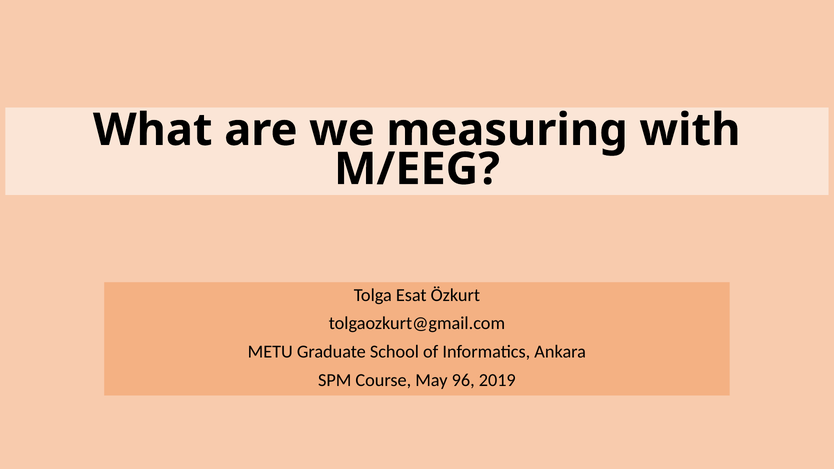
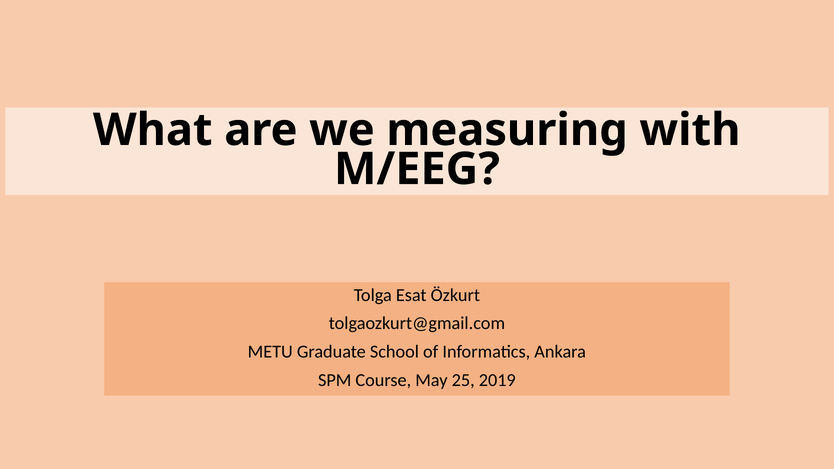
96: 96 -> 25
